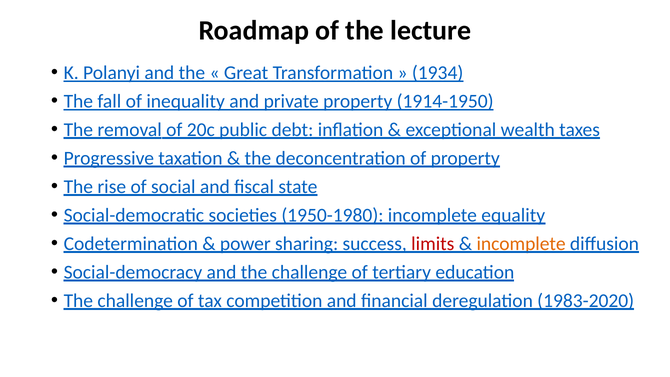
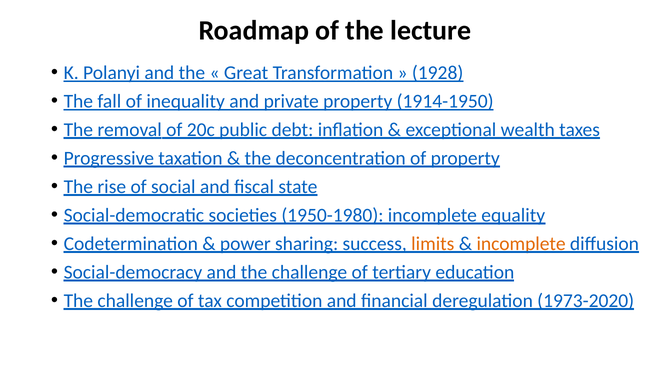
1934: 1934 -> 1928
limits colour: red -> orange
1983-2020: 1983-2020 -> 1973-2020
